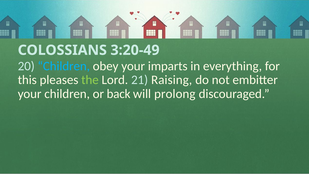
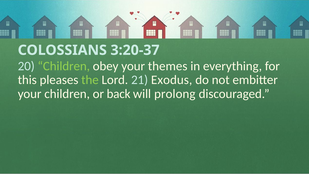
3:20-49: 3:20-49 -> 3:20-37
Children at (64, 66) colour: light blue -> light green
imparts: imparts -> themes
Raising: Raising -> Exodus
